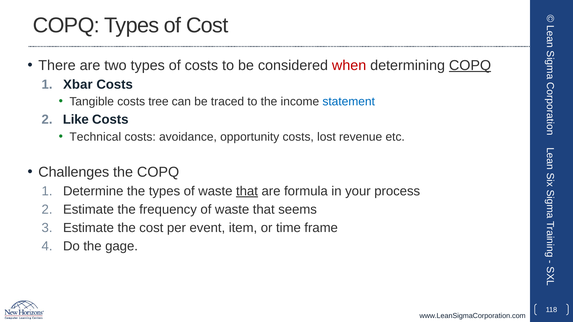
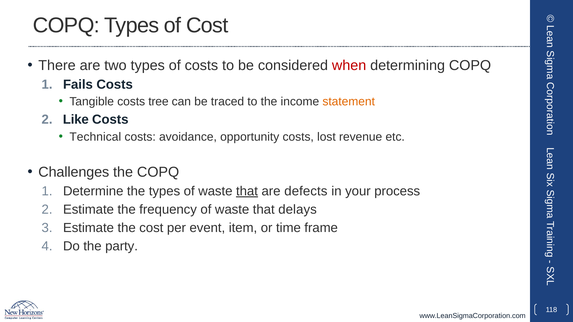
COPQ at (470, 65) underline: present -> none
Xbar: Xbar -> Fails
statement colour: blue -> orange
formula: formula -> defects
seems: seems -> delays
gage: gage -> party
